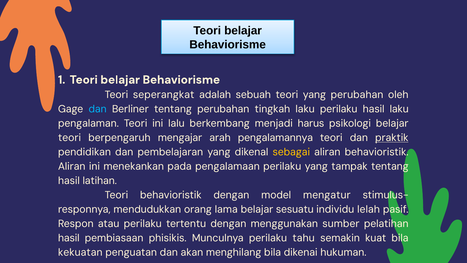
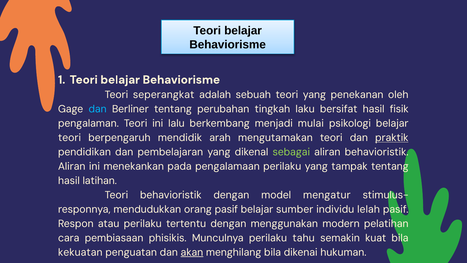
yang perubahan: perubahan -> penekanan
laku perilaku: perilaku -> bersifat
hasil laku: laku -> fisik
harus: harus -> mulai
mengajar: mengajar -> mendidik
pengalamannya: pengalamannya -> mengutamakan
sebagai colour: yellow -> light green
orang lama: lama -> pasif
sesuatu: sesuatu -> sumber
sumber: sumber -> modern
hasil at (69, 238): hasil -> cara
akan underline: none -> present
